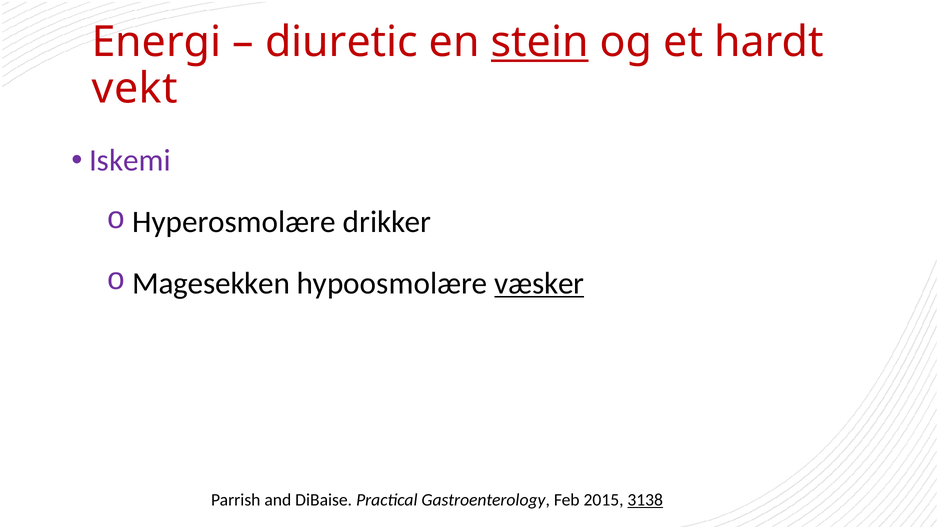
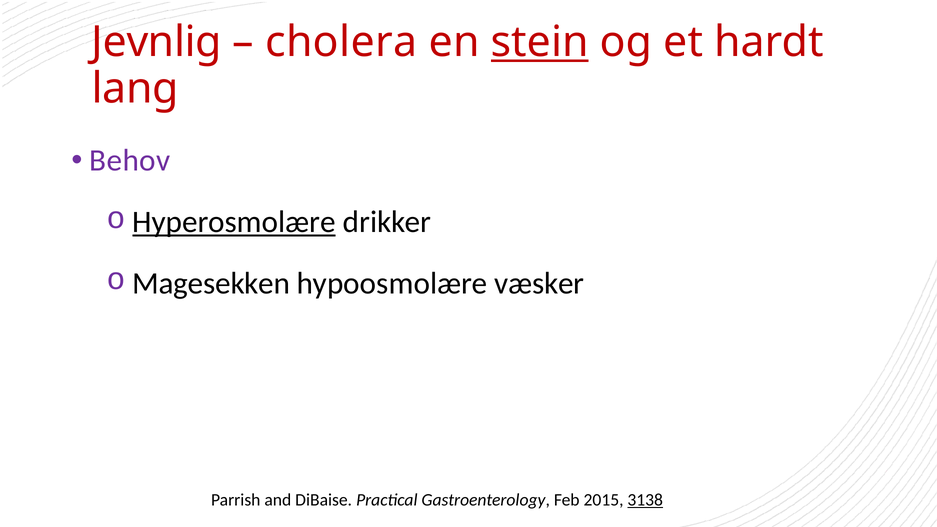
Energi: Energi -> Jevnlig
diuretic: diuretic -> cholera
vekt: vekt -> lang
Iskemi: Iskemi -> Behov
Hyperosmolære underline: none -> present
væsker underline: present -> none
